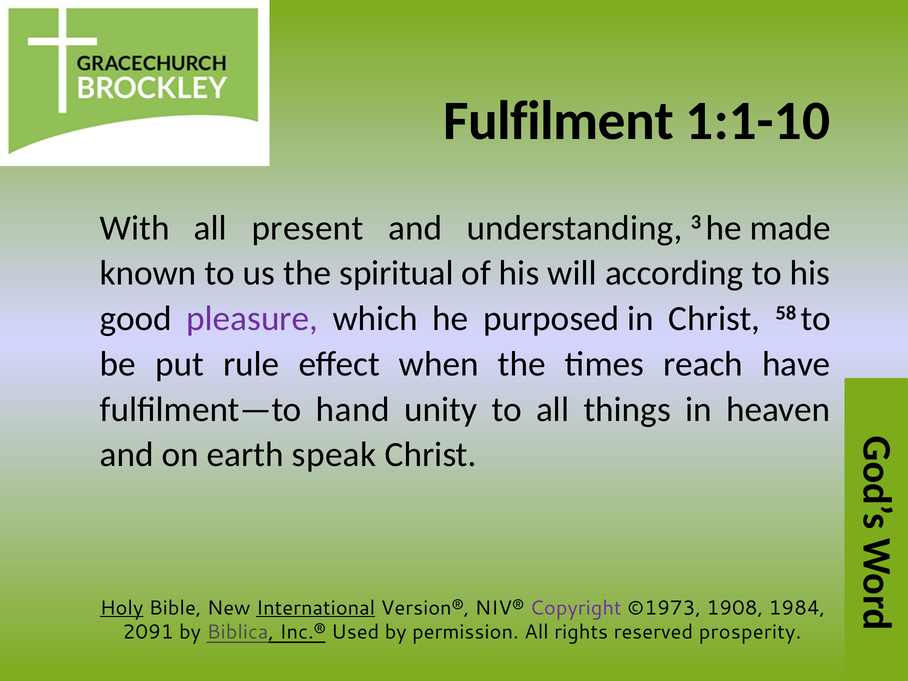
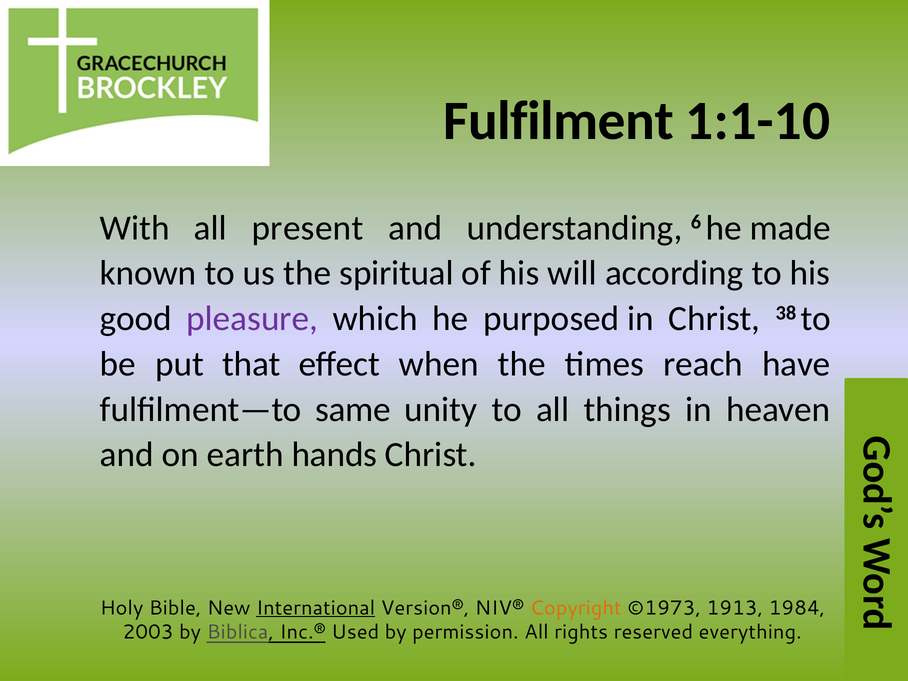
3: 3 -> 6
58: 58 -> 38
rule: rule -> that
hand: hand -> same
speak: speak -> hands
Holy underline: present -> none
Copyright colour: purple -> orange
1908: 1908 -> 1913
2091: 2091 -> 2003
prosperity: prosperity -> everything
